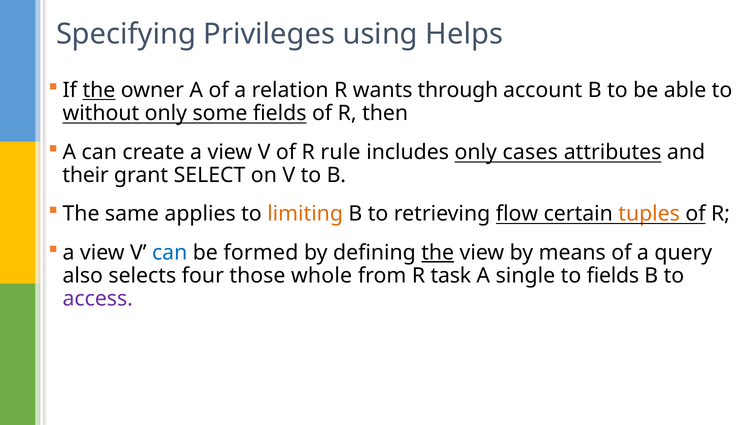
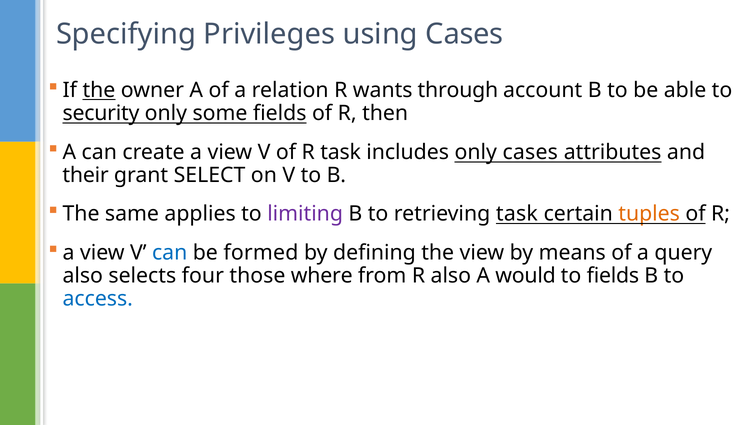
using Helps: Helps -> Cases
without: without -> security
R rule: rule -> task
limiting colour: orange -> purple
retrieving flow: flow -> task
the at (438, 253) underline: present -> none
whole: whole -> where
R task: task -> also
single: single -> would
access colour: purple -> blue
